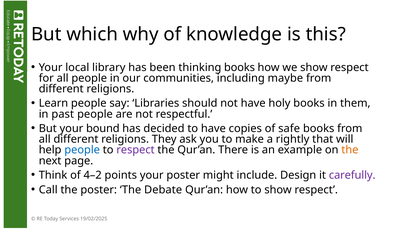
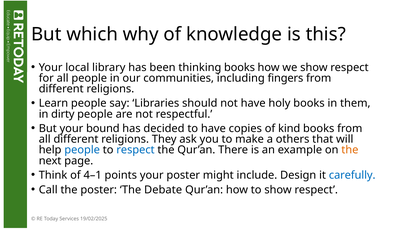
maybe: maybe -> fingers
past: past -> dirty
safe: safe -> kind
rightly: rightly -> others
respect at (135, 150) colour: purple -> blue
4–2: 4–2 -> 4–1
carefully colour: purple -> blue
